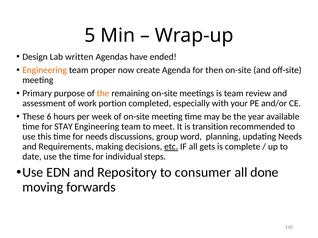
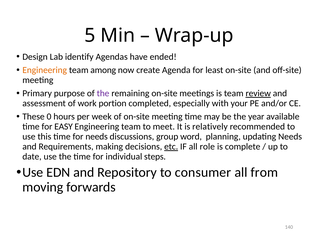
written: written -> identify
proper: proper -> among
then: then -> least
the at (103, 94) colour: orange -> purple
review underline: none -> present
6: 6 -> 0
STAY: STAY -> EASY
transition: transition -> relatively
gets: gets -> role
done: done -> from
